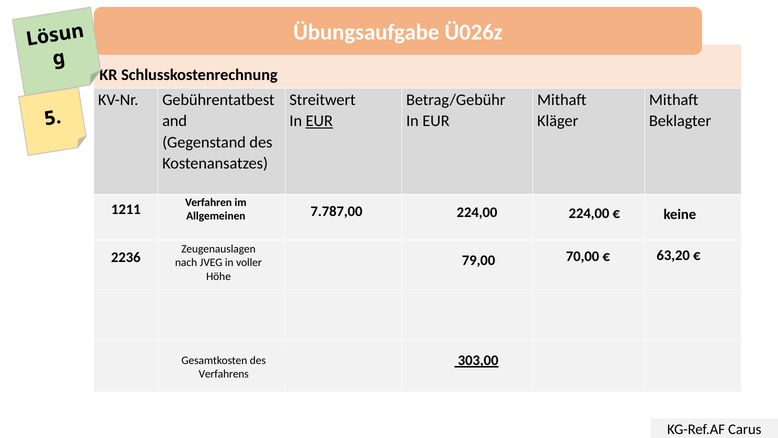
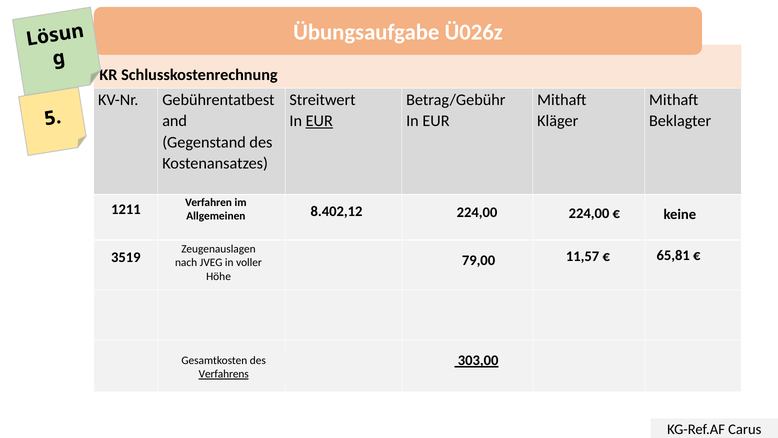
7.787,00: 7.787,00 -> 8.402,12
63,20: 63,20 -> 65,81
70,00: 70,00 -> 11,57
2236: 2236 -> 3519
Verfahrens underline: none -> present
